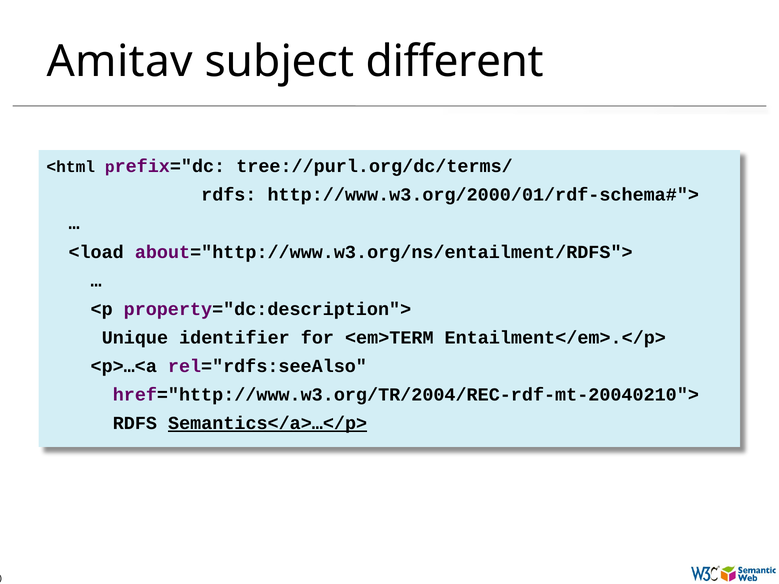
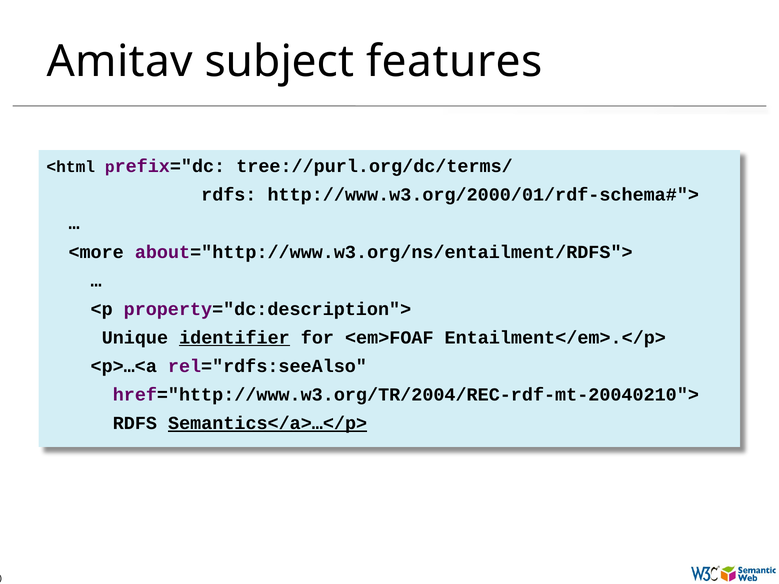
different: different -> features
<load: <load -> <more
identifier underline: none -> present
<em>TERM: <em>TERM -> <em>FOAF
